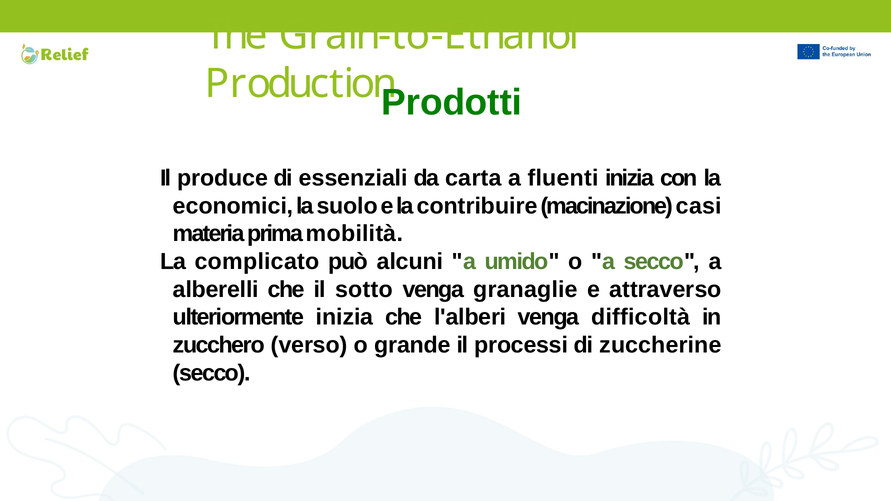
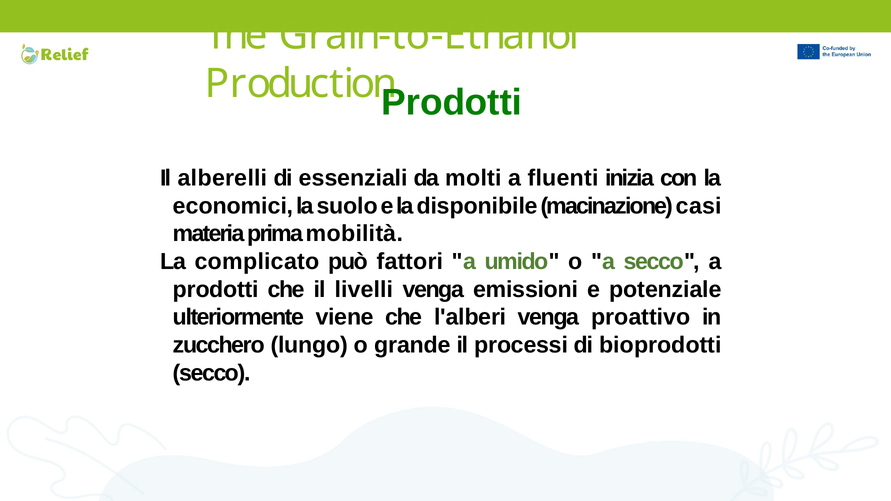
produce: produce -> alberelli
carta: carta -> molti
contribuire: contribuire -> disponibile
alcuni: alcuni -> fattori
alberelli at (216, 290): alberelli -> prodotti
sotto: sotto -> livelli
granaglie: granaglie -> emissioni
attraverso: attraverso -> potenziale
ulteriormente inizia: inizia -> viene
difficoltà: difficoltà -> proattivo
verso: verso -> lungo
zuccherine: zuccherine -> bioprodotti
